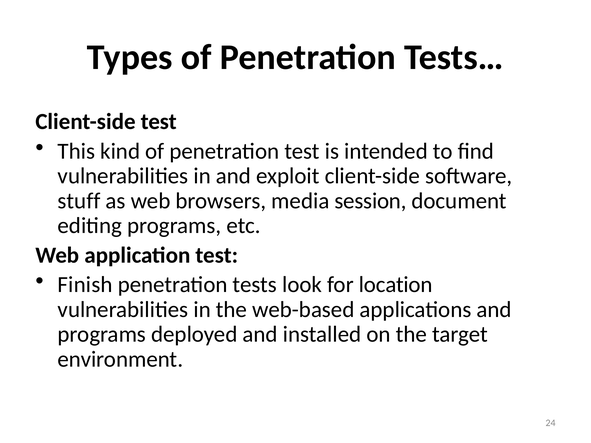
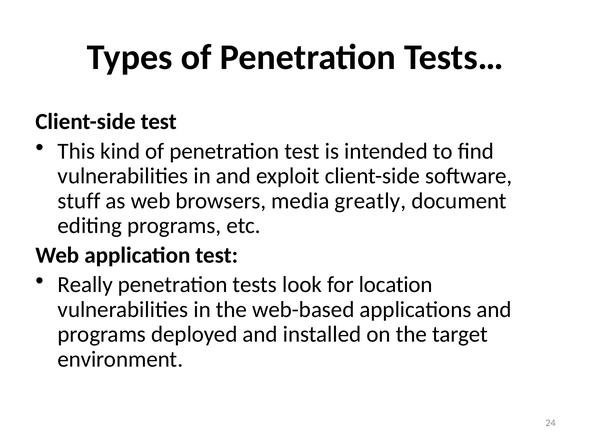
session: session -> greatly
Finish: Finish -> Really
